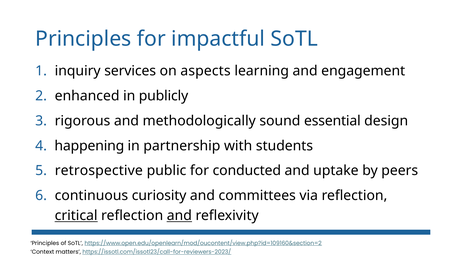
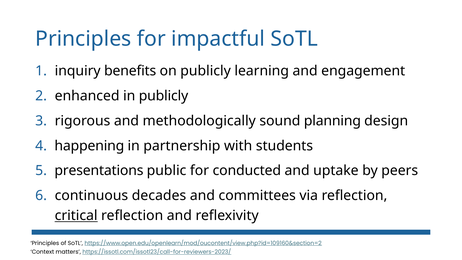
services: services -> benefits
on aspects: aspects -> publicly
essential: essential -> planning
retrospective: retrospective -> presentations
curiosity: curiosity -> decades
and at (179, 216) underline: present -> none
